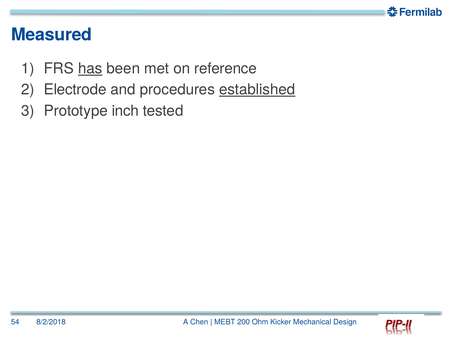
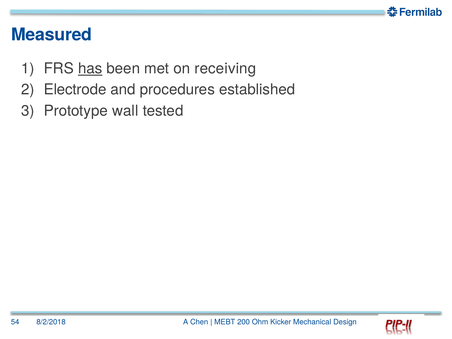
reference: reference -> receiving
established underline: present -> none
inch: inch -> wall
